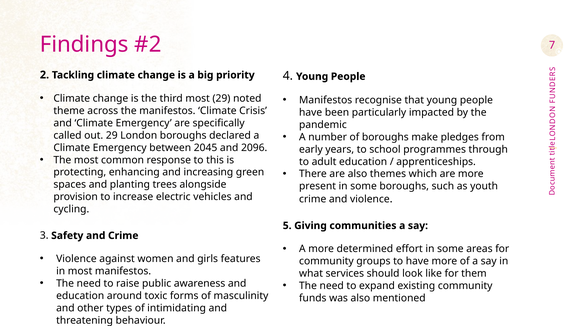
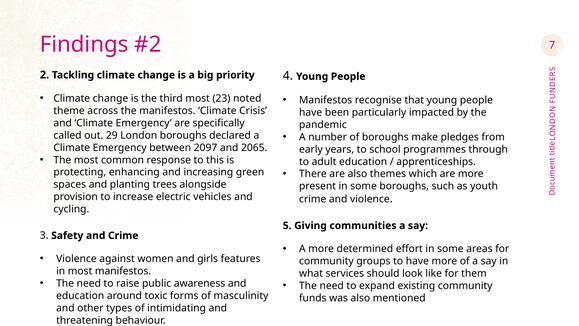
most 29: 29 -> 23
2045: 2045 -> 2097
2096: 2096 -> 2065
